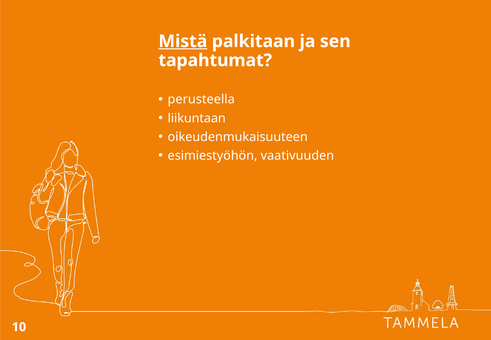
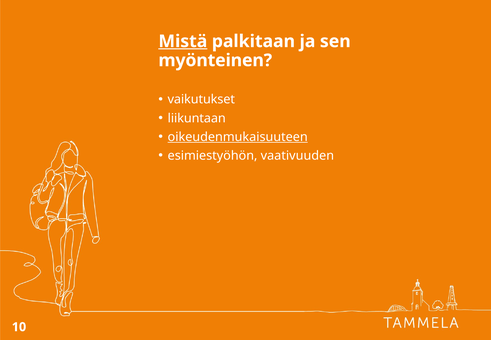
tapahtumat: tapahtumat -> myönteinen
perusteella: perusteella -> vaikutukset
oikeudenmukaisuuteen underline: none -> present
